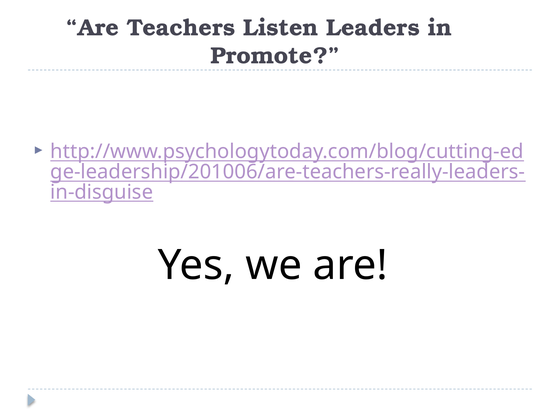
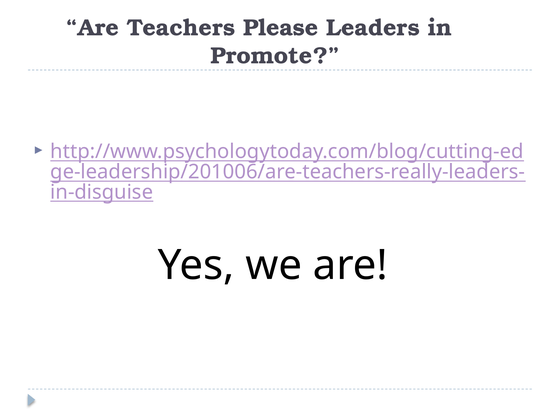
Listen: Listen -> Please
